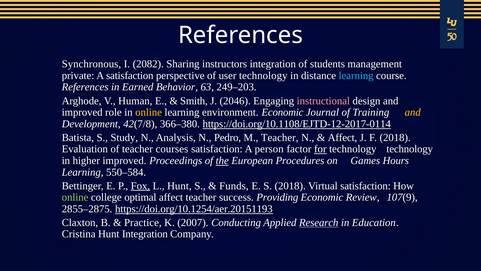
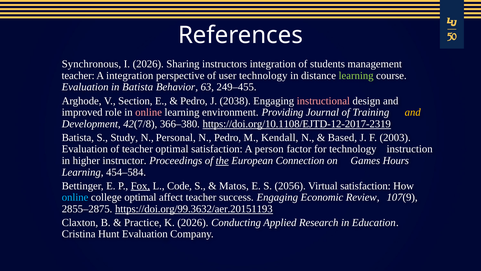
I 2082: 2082 -> 2026
private at (78, 75): private -> teacher
A satisfaction: satisfaction -> integration
learning at (356, 75) colour: light blue -> light green
References at (85, 87): References -> Evaluation
in Earned: Earned -> Batista
249–203: 249–203 -> 249–455
Human: Human -> Section
Smith at (194, 101): Smith -> Pedro
2046: 2046 -> 2038
online at (149, 112) colour: yellow -> pink
environment Economic: Economic -> Providing
https://doi.org/10.1108/EJTD-12-2017-0114: https://doi.org/10.1108/EJTD-12-2017-0114 -> https://doi.org/10.1108/EJTD-12-2017-2319
Analysis: Analysis -> Personal
M Teacher: Teacher -> Kendall
Affect at (343, 137): Affect -> Based
F 2018: 2018 -> 2003
teacher courses: courses -> optimal
for underline: present -> none
technology technology: technology -> instruction
higher improved: improved -> instructor
Procedures: Procedures -> Connection
550–584: 550–584 -> 454–584
L Hunt: Hunt -> Code
Funds: Funds -> Matos
S 2018: 2018 -> 2056
online at (75, 197) colour: light green -> light blue
success Providing: Providing -> Engaging
https://doi.org/10.1254/aer.20151193: https://doi.org/10.1254/aer.20151193 -> https://doi.org/99.3632/aer.20151193
K 2007: 2007 -> 2026
Research underline: present -> none
Hunt Integration: Integration -> Evaluation
